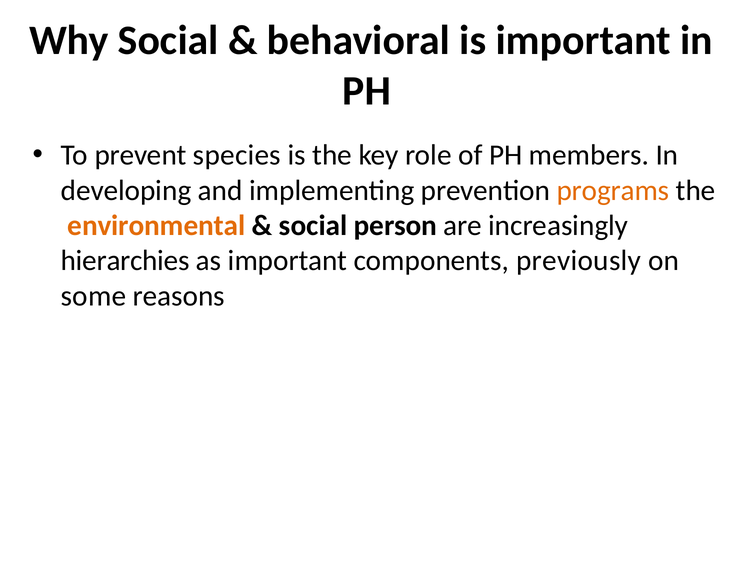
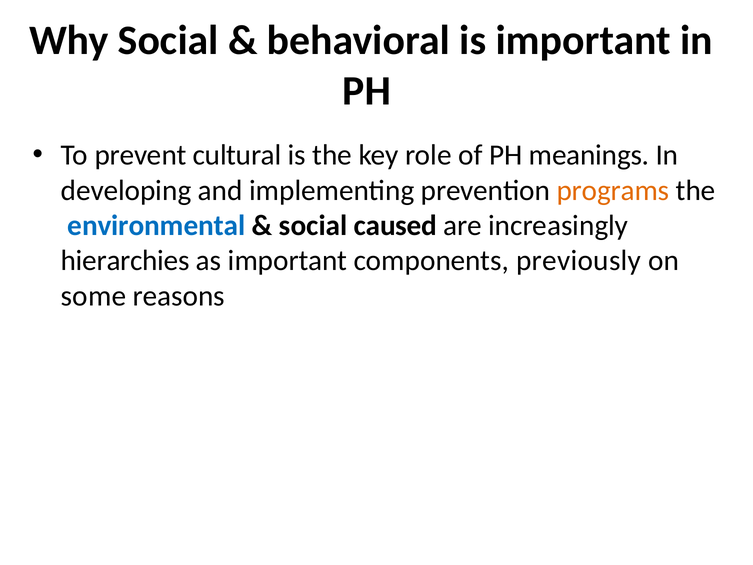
species: species -> cultural
members: members -> meanings
environmental colour: orange -> blue
person: person -> caused
